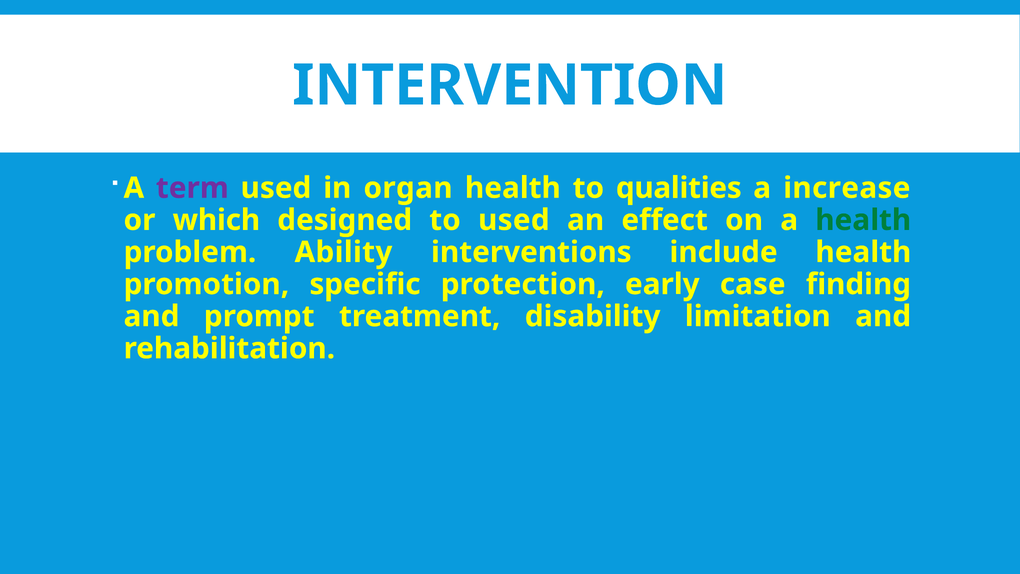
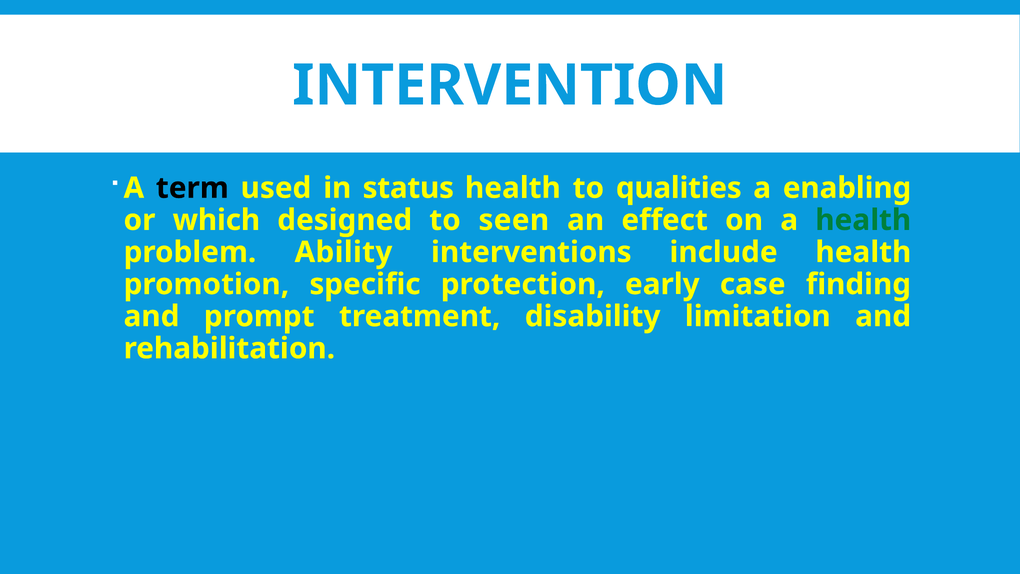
term colour: purple -> black
organ: organ -> status
increase: increase -> enabling
to used: used -> seen
